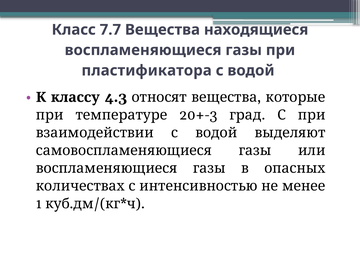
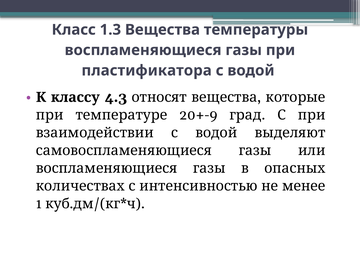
7.7: 7.7 -> 1.3
находящиеся: находящиеся -> температуры
20+-3: 20+-3 -> 20+-9
